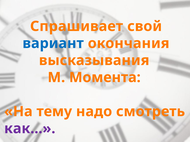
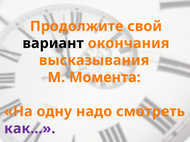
Спрашивает: Спрашивает -> Продолжите
вариант colour: blue -> black
тему: тему -> одну
